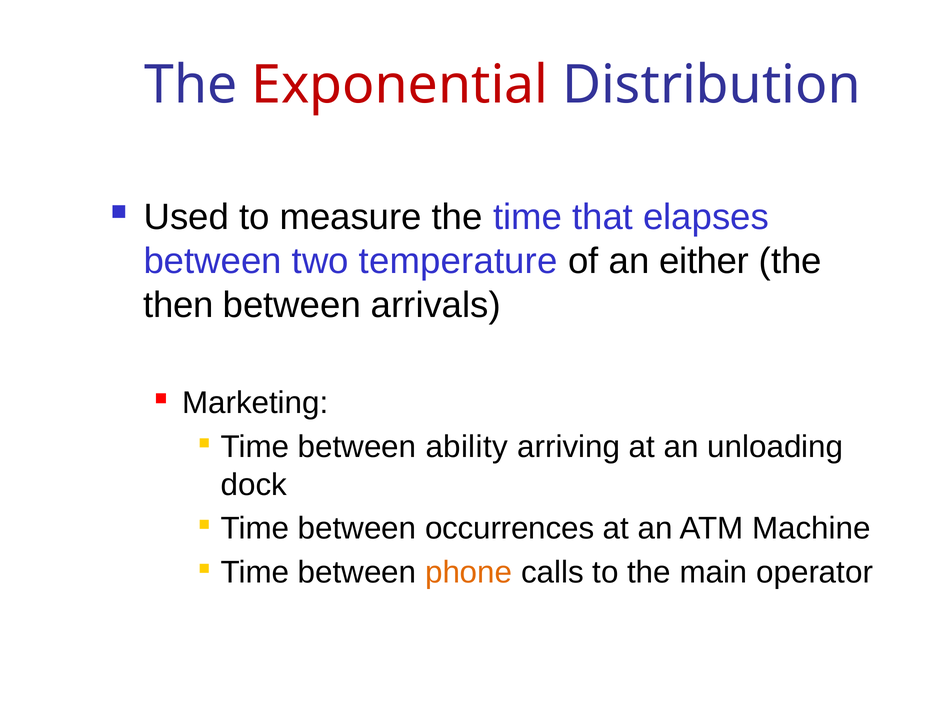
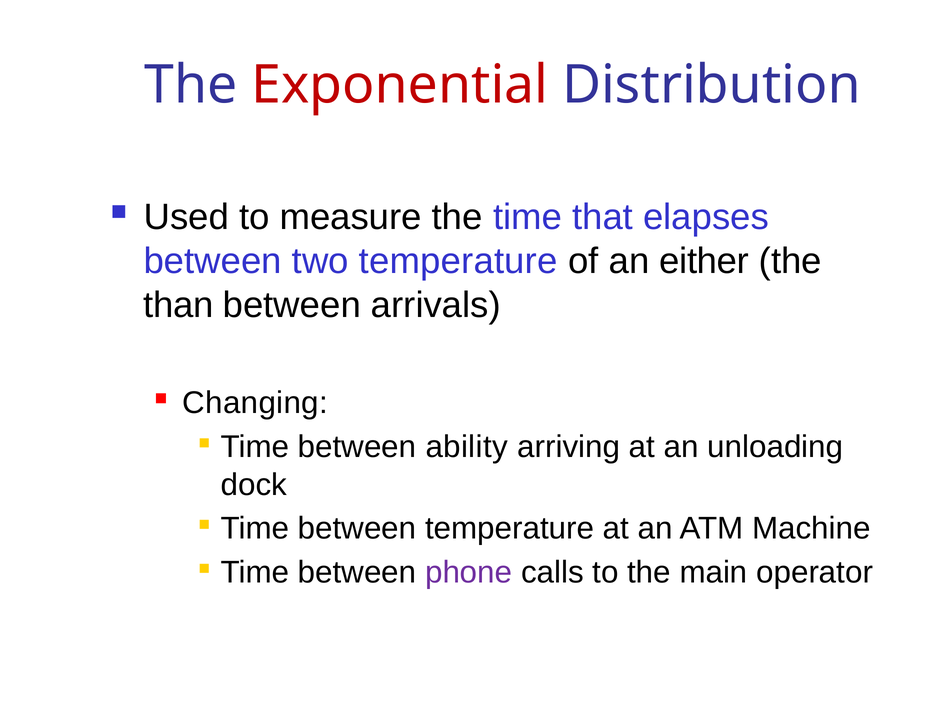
then: then -> than
Marketing: Marketing -> Changing
between occurrences: occurrences -> temperature
phone colour: orange -> purple
